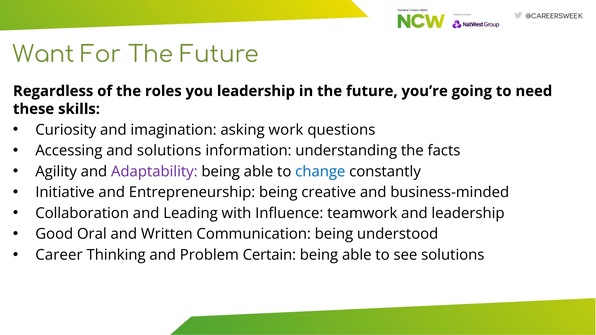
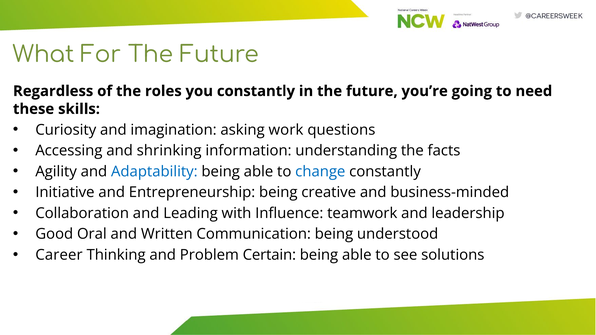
Want: Want -> What
you leadership: leadership -> constantly
and solutions: solutions -> shrinking
Adaptability colour: purple -> blue
